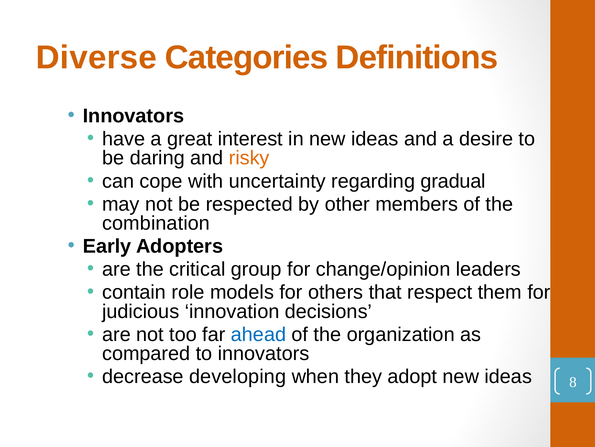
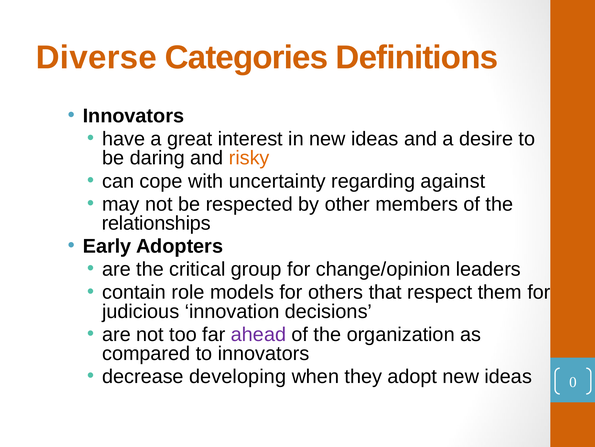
gradual: gradual -> against
combination: combination -> relationships
ahead colour: blue -> purple
8: 8 -> 0
